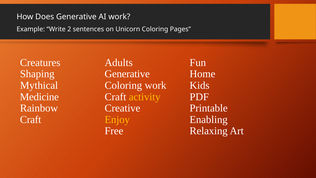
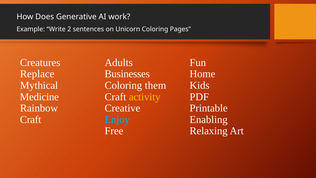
Shaping: Shaping -> Replace
Generative at (127, 74): Generative -> Businesses
Coloring work: work -> them
Enjoy colour: yellow -> light blue
